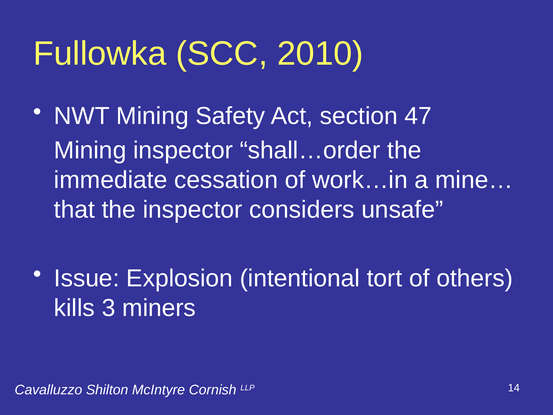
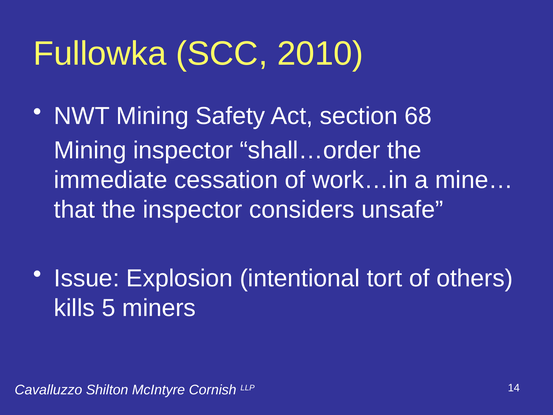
47: 47 -> 68
3: 3 -> 5
